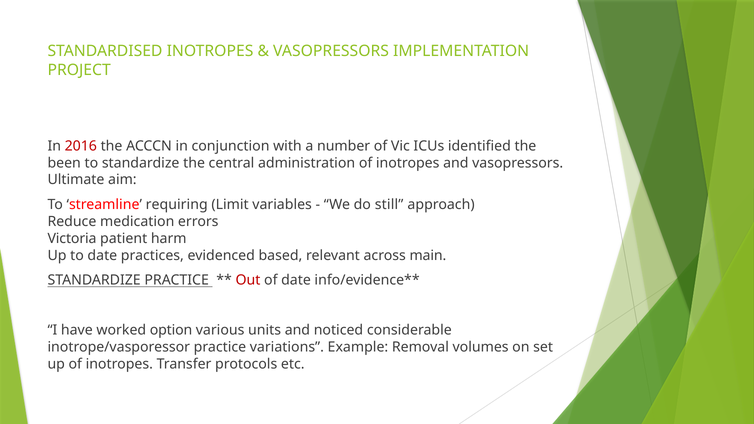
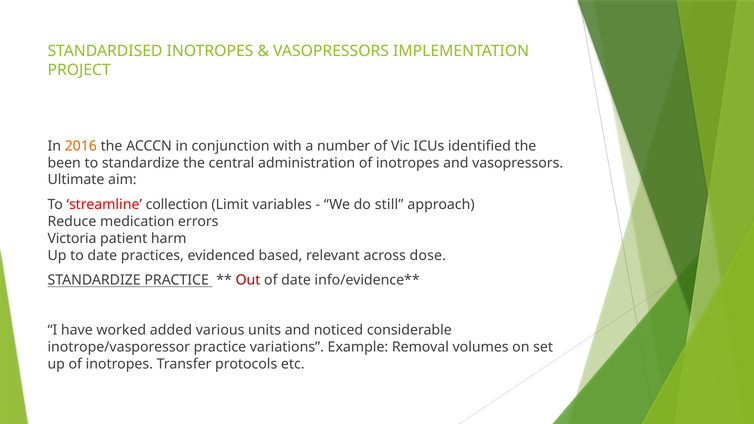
2016 colour: red -> orange
requiring: requiring -> collection
main: main -> dose
option: option -> added
